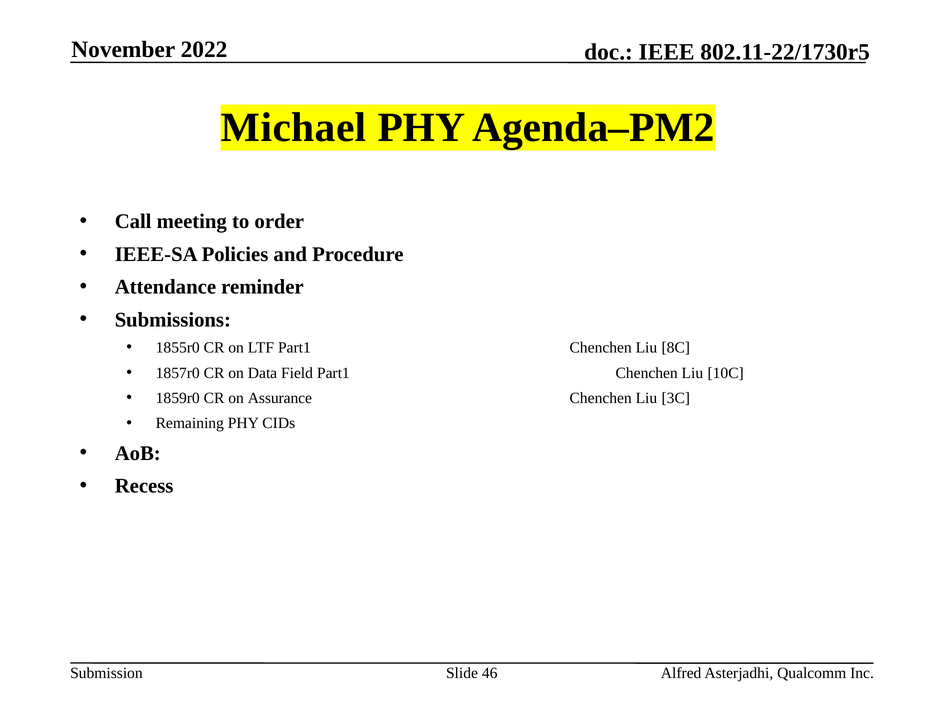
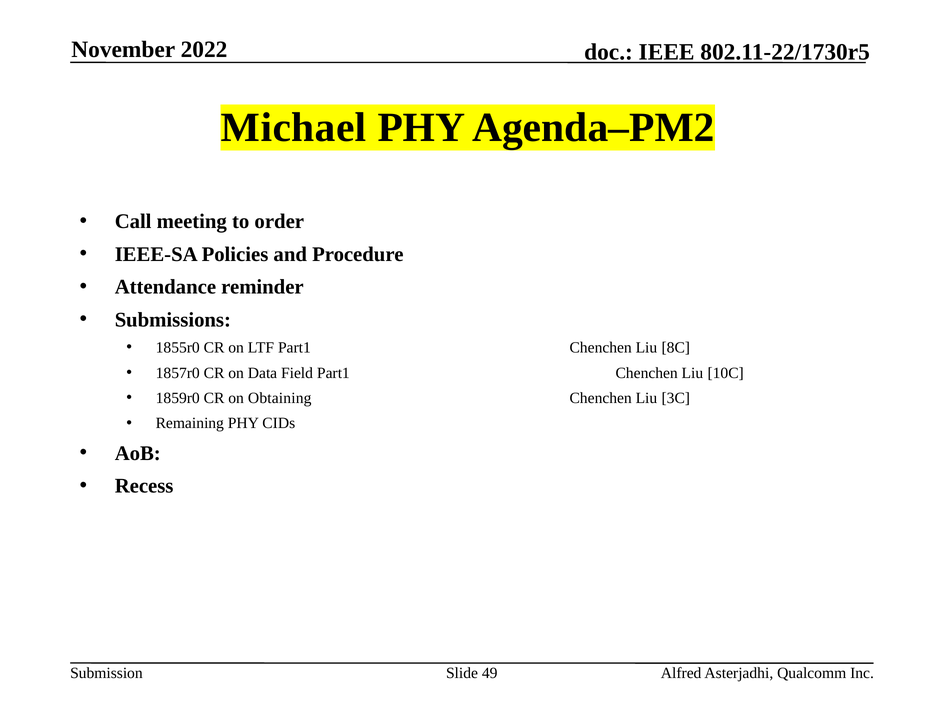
Assurance: Assurance -> Obtaining
46: 46 -> 49
